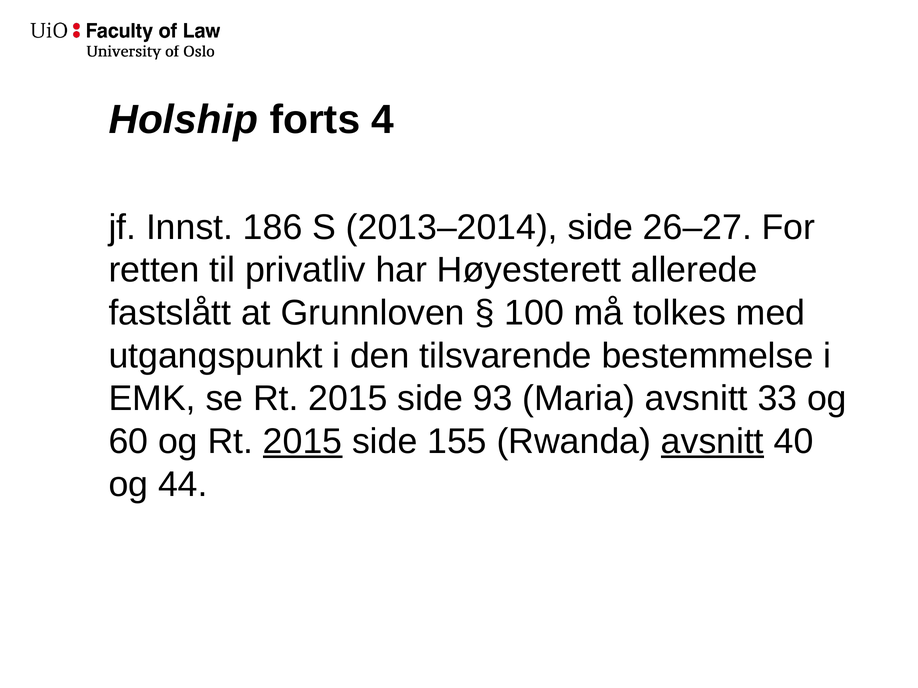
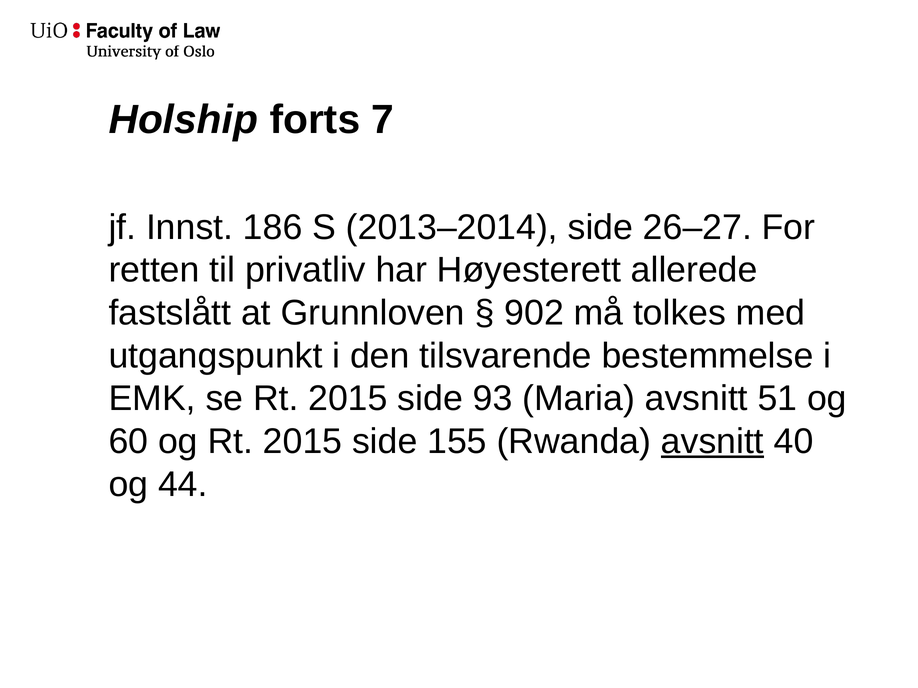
4: 4 -> 7
100: 100 -> 902
33: 33 -> 51
2015 at (303, 442) underline: present -> none
